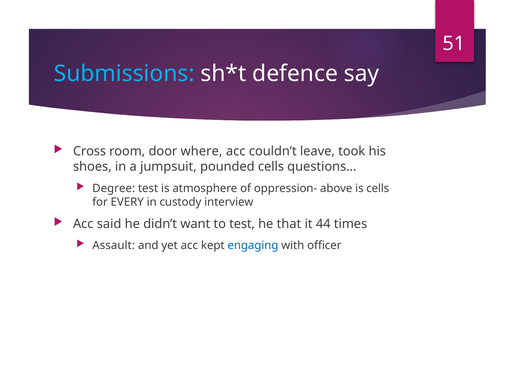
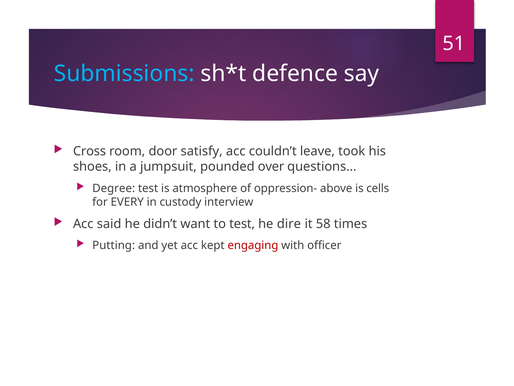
where: where -> satisfy
pounded cells: cells -> over
that: that -> dire
44: 44 -> 58
Assault: Assault -> Putting
engaging colour: blue -> red
